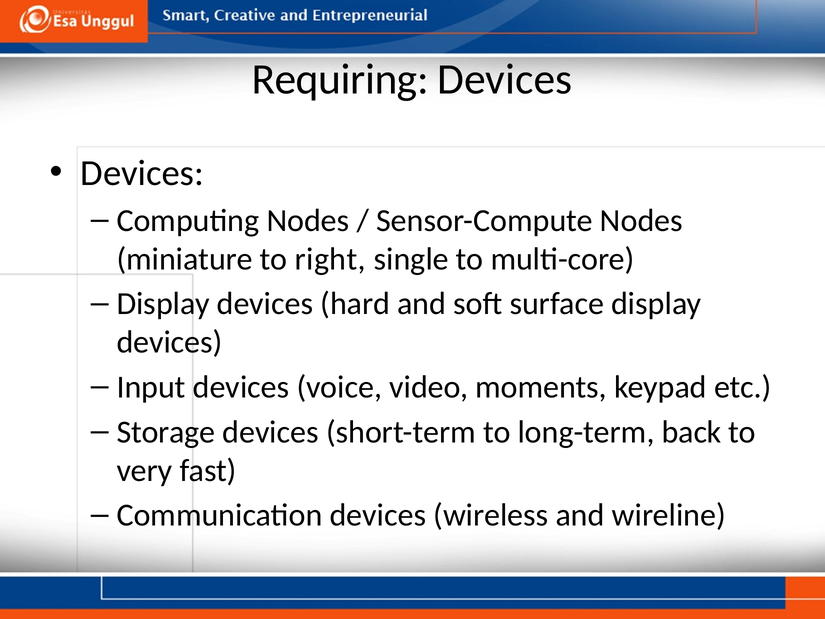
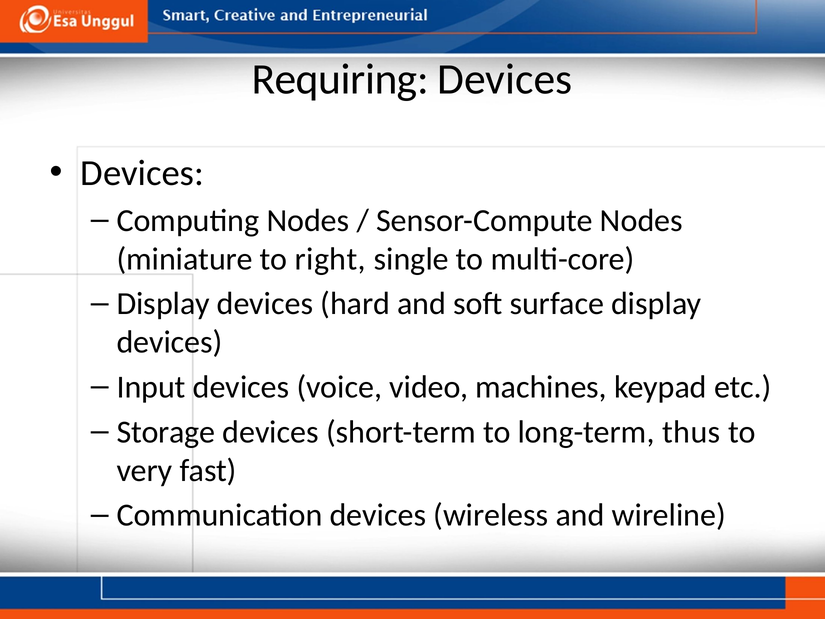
moments: moments -> machines
back: back -> thus
